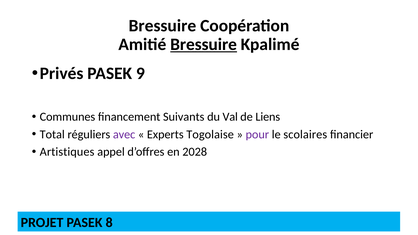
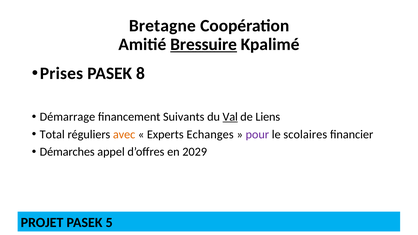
Bressuire at (162, 26): Bressuire -> Bretagne
Privés: Privés -> Prises
9: 9 -> 8
Communes: Communes -> Démarrage
Val underline: none -> present
avec colour: purple -> orange
Togolaise: Togolaise -> Echanges
Artistiques: Artistiques -> Démarches
2028: 2028 -> 2029
8: 8 -> 5
